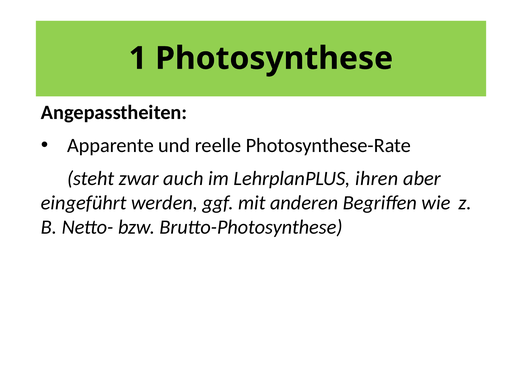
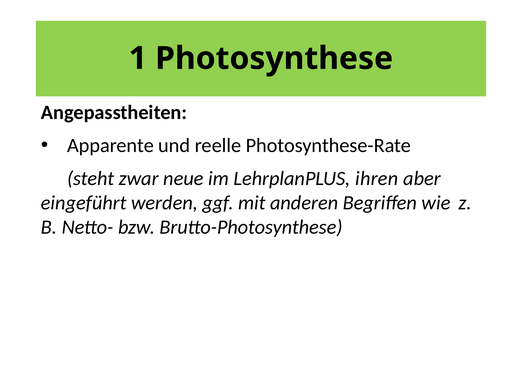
auch: auch -> neue
